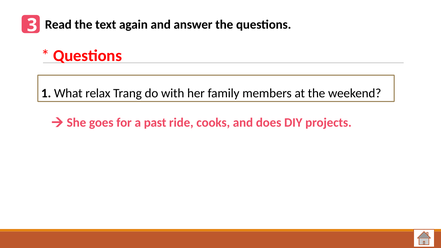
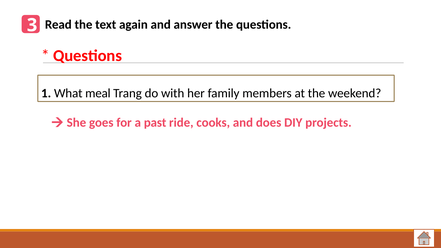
relax: relax -> meal
